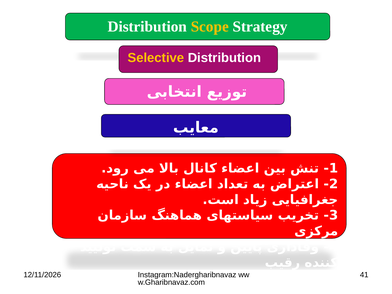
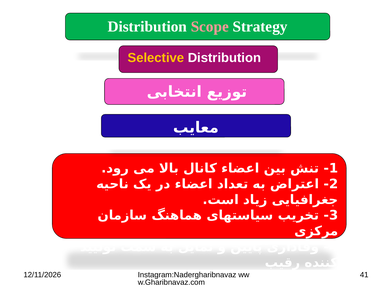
Scope colour: yellow -> pink
